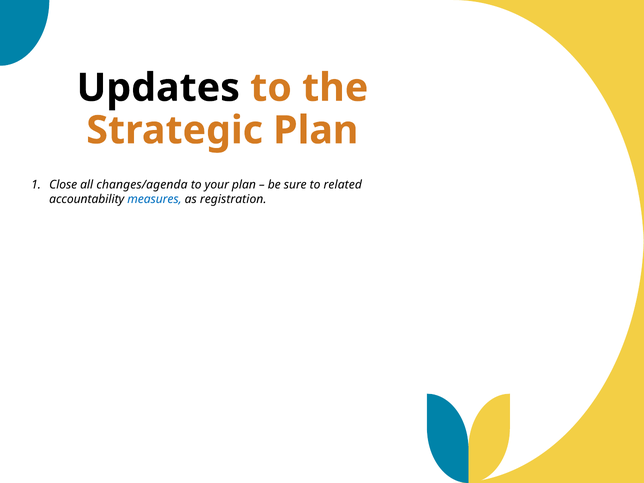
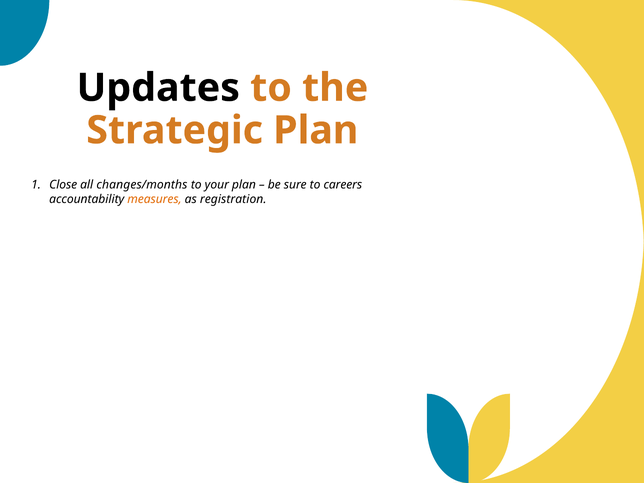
changes/agenda: changes/agenda -> changes/months
related: related -> careers
measures colour: blue -> orange
